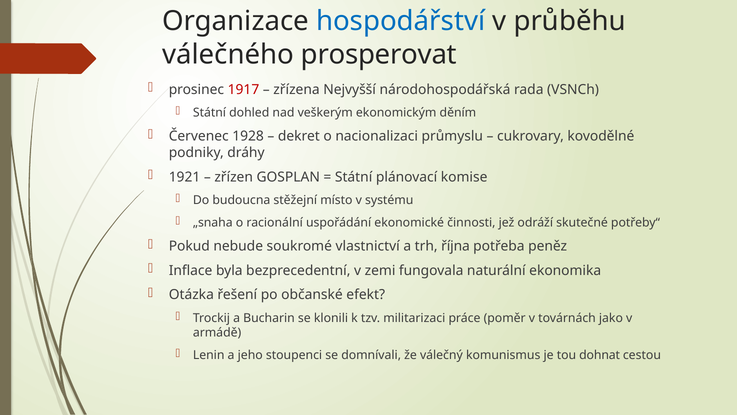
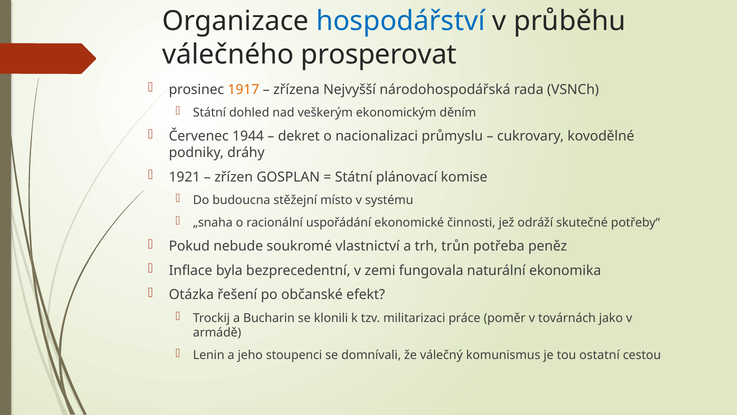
1917 colour: red -> orange
1928: 1928 -> 1944
října: října -> trůn
dohnat: dohnat -> ostatní
